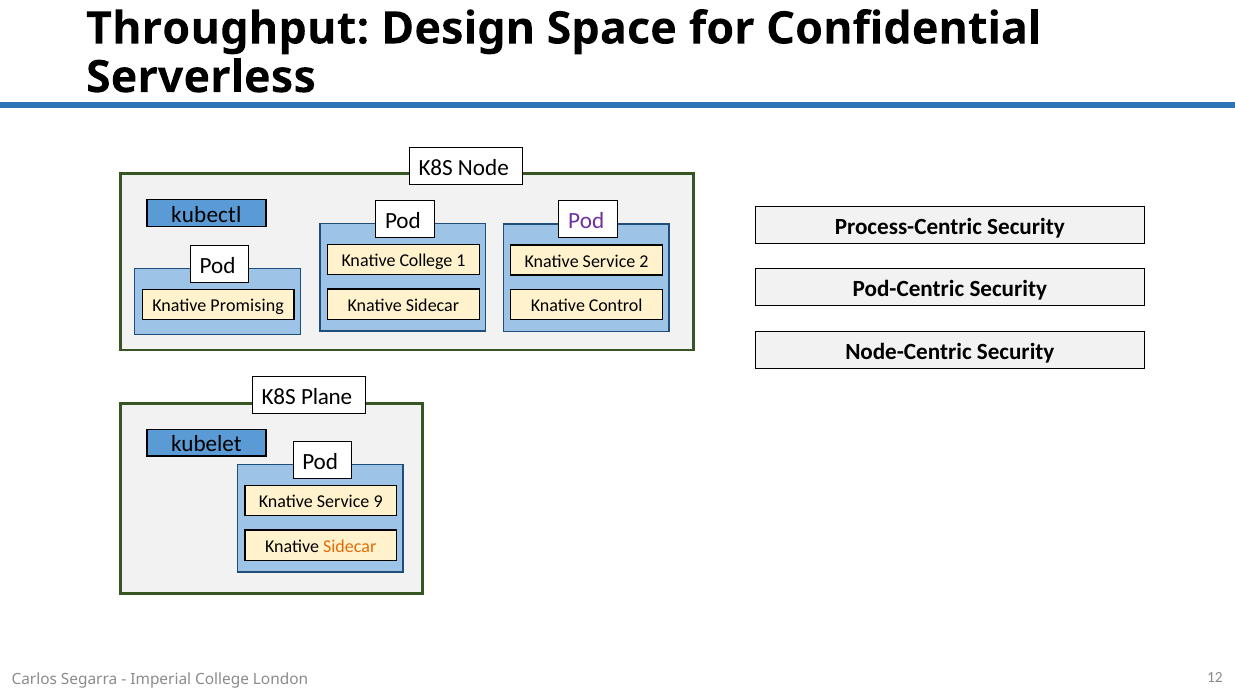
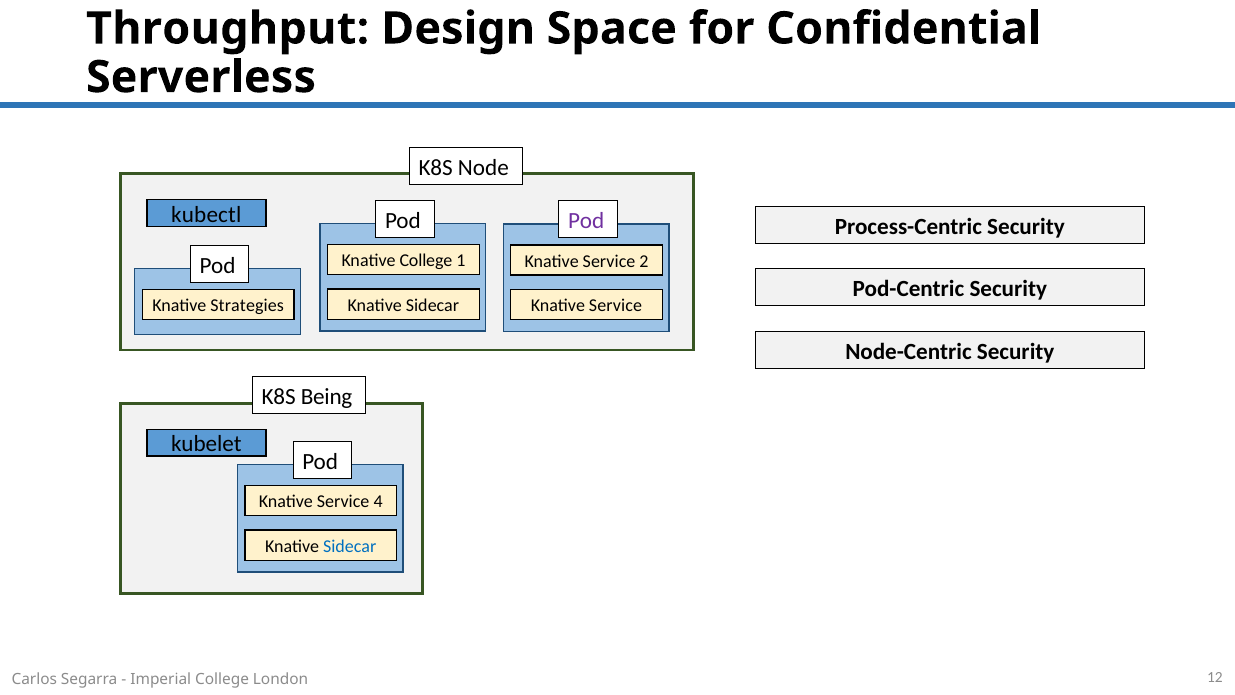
Promising: Promising -> Strategies
Control at (616, 306): Control -> Service
Plane: Plane -> Being
9: 9 -> 4
Sidecar at (350, 546) colour: orange -> blue
